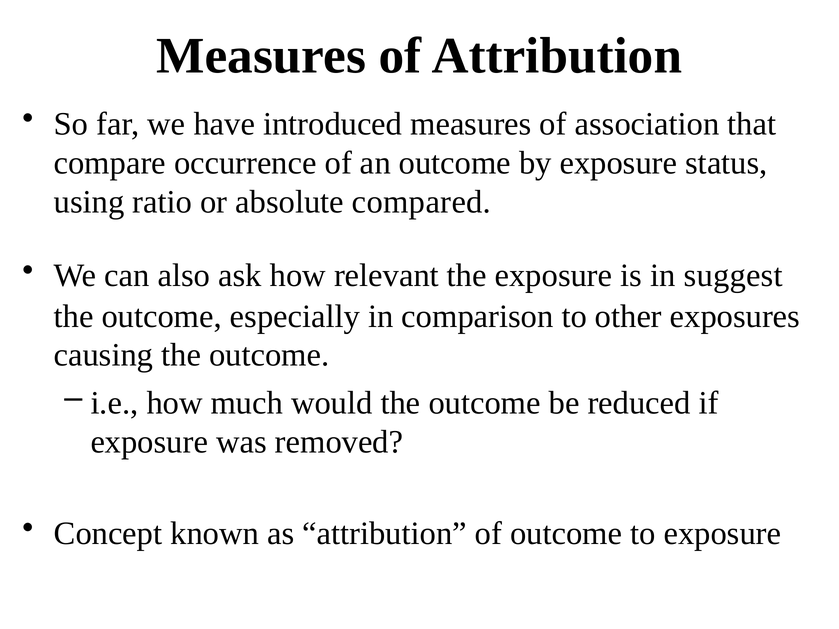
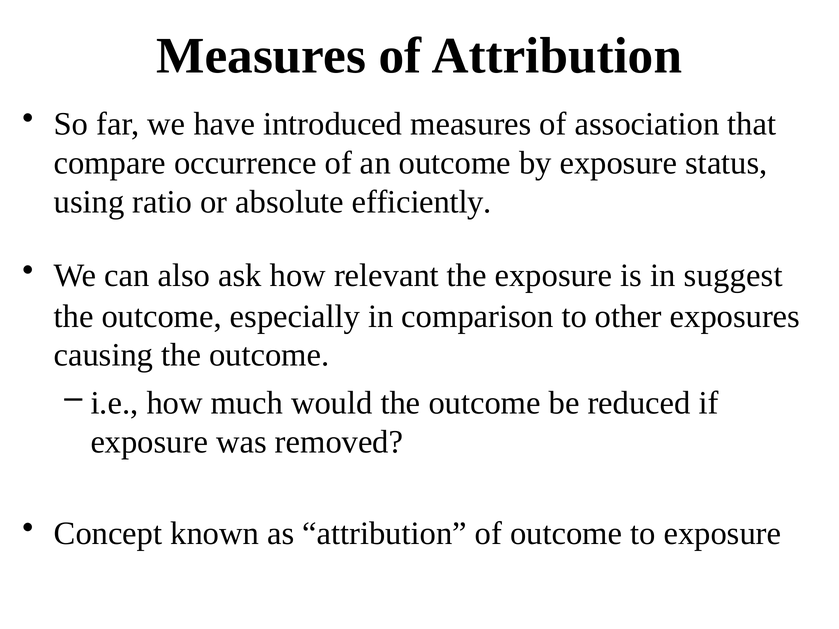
compared: compared -> efficiently
